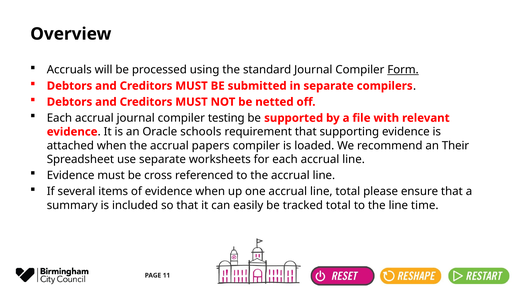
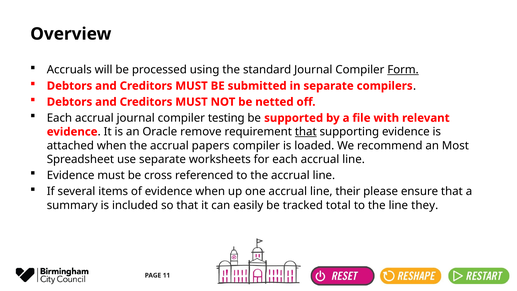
schools: schools -> remove
that at (306, 132) underline: none -> present
Their: Their -> Most
line total: total -> their
time: time -> they
